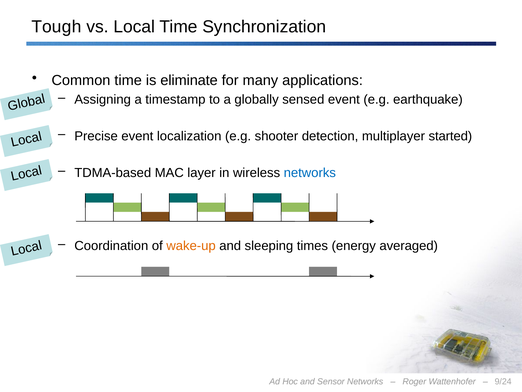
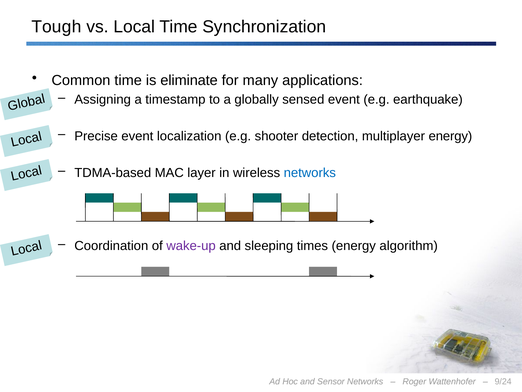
multiplayer started: started -> energy
wake-up colour: orange -> purple
averaged: averaged -> algorithm
